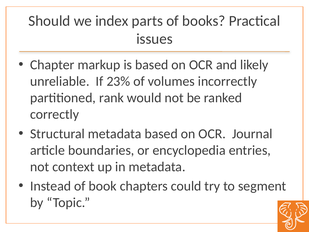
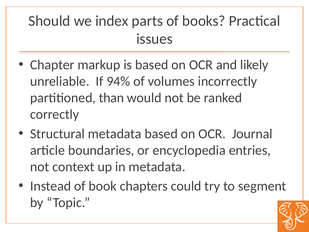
23%: 23% -> 94%
rank: rank -> than
